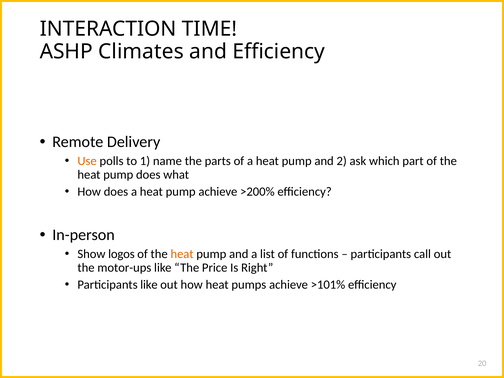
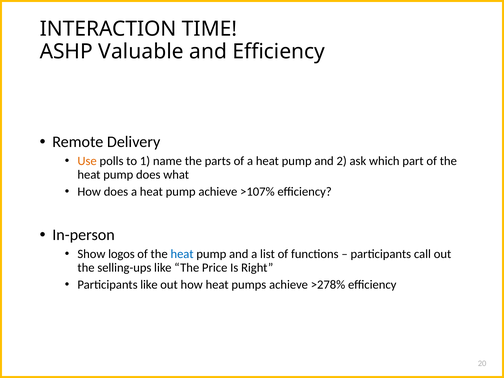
Climates: Climates -> Valuable
>200%: >200% -> >107%
heat at (182, 254) colour: orange -> blue
motor-ups: motor-ups -> selling-ups
>101%: >101% -> >278%
